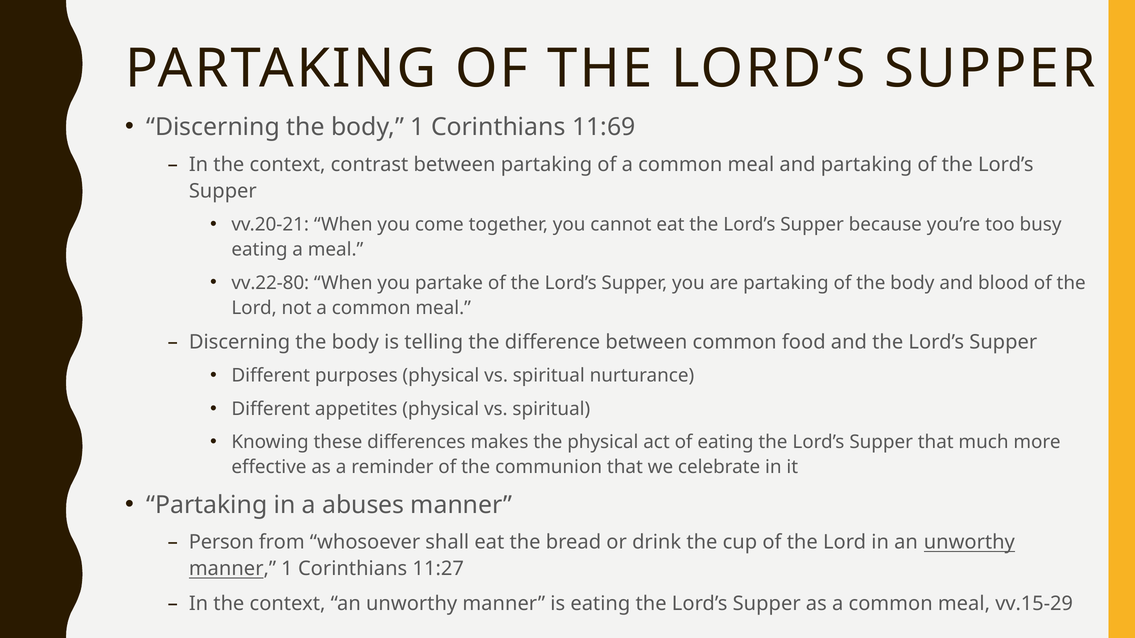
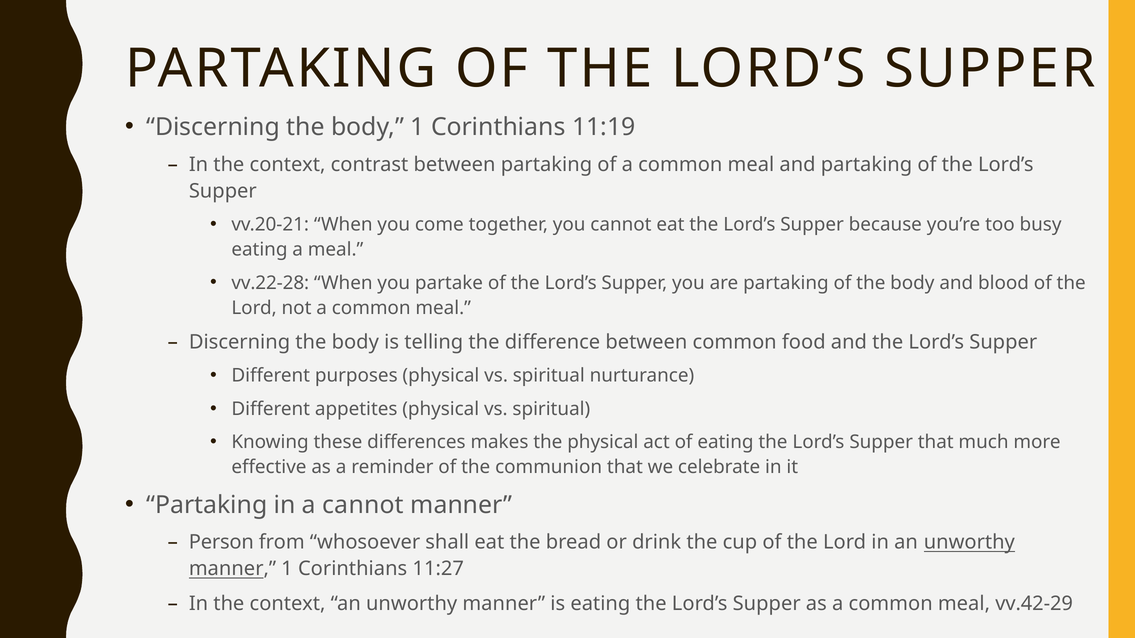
11:69: 11:69 -> 11:19
vv.22-80: vv.22-80 -> vv.22-28
a abuses: abuses -> cannot
vv.15-29: vv.15-29 -> vv.42-29
